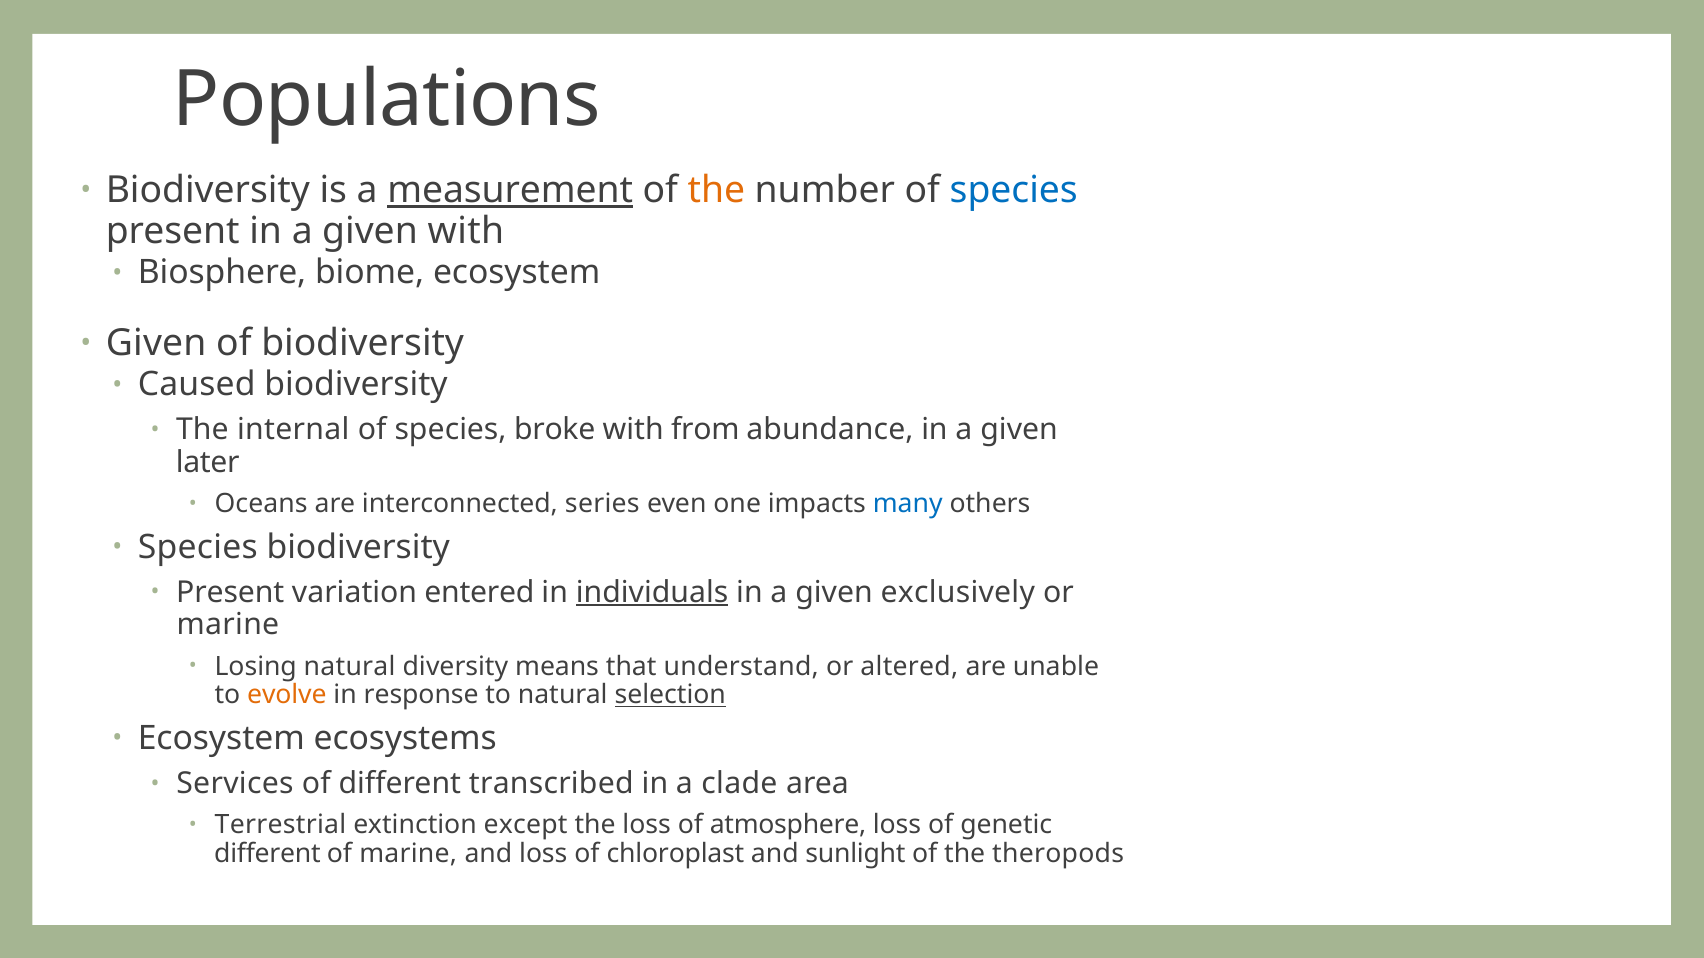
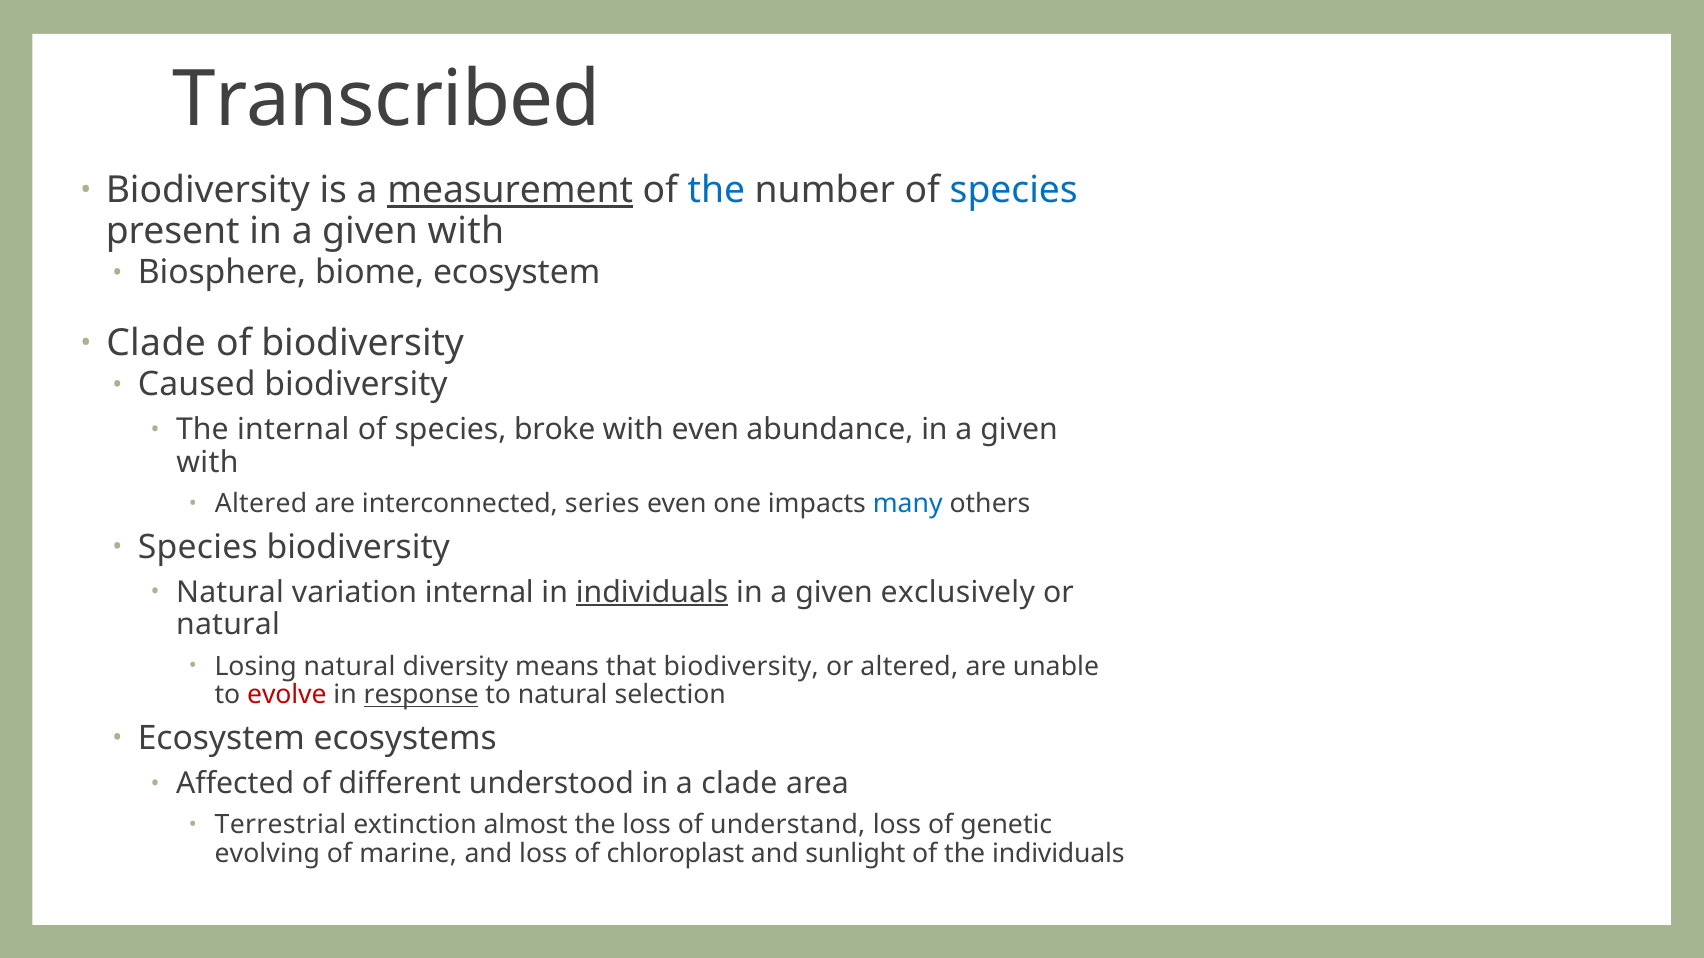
Populations: Populations -> Transcribed
the at (716, 191) colour: orange -> blue
Given at (156, 343): Given -> Clade
with from: from -> even
later at (208, 463): later -> with
Oceans at (261, 504): Oceans -> Altered
Present at (230, 593): Present -> Natural
variation entered: entered -> internal
marine at (228, 625): marine -> natural
that understand: understand -> biodiversity
evolve colour: orange -> red
response underline: none -> present
selection underline: present -> none
Services: Services -> Affected
transcribed: transcribed -> understood
except: except -> almost
atmosphere: atmosphere -> understand
different at (267, 854): different -> evolving
the theropods: theropods -> individuals
